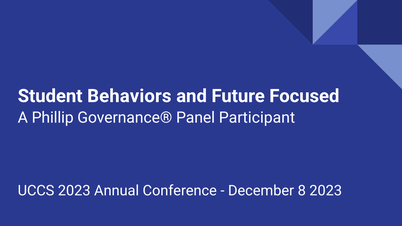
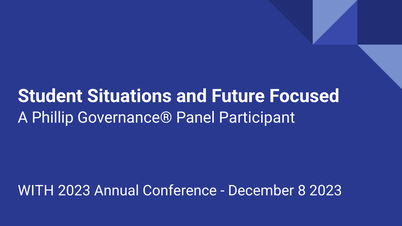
Behaviors: Behaviors -> Situations
UCCS: UCCS -> WITH
